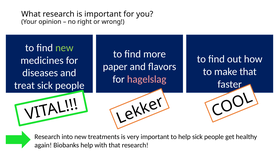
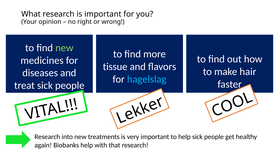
paper: paper -> tissue
make that: that -> hair
hagelslag colour: pink -> light blue
